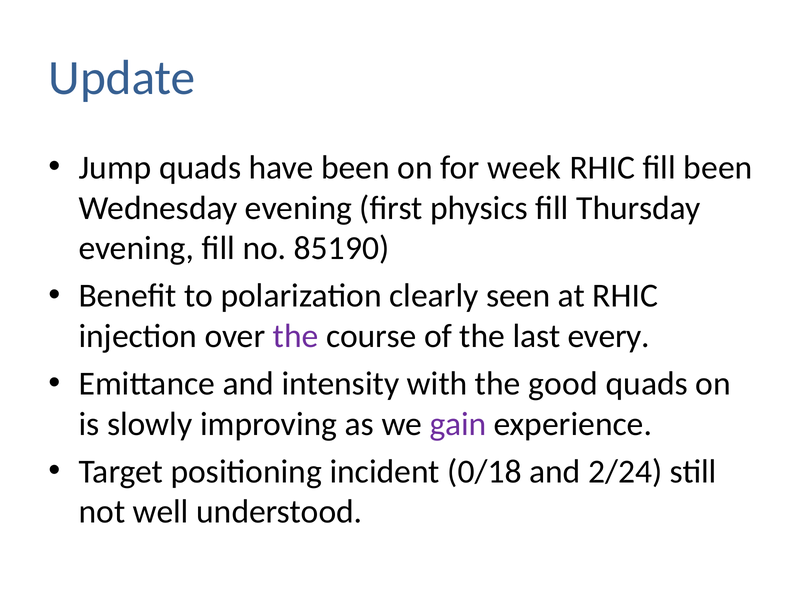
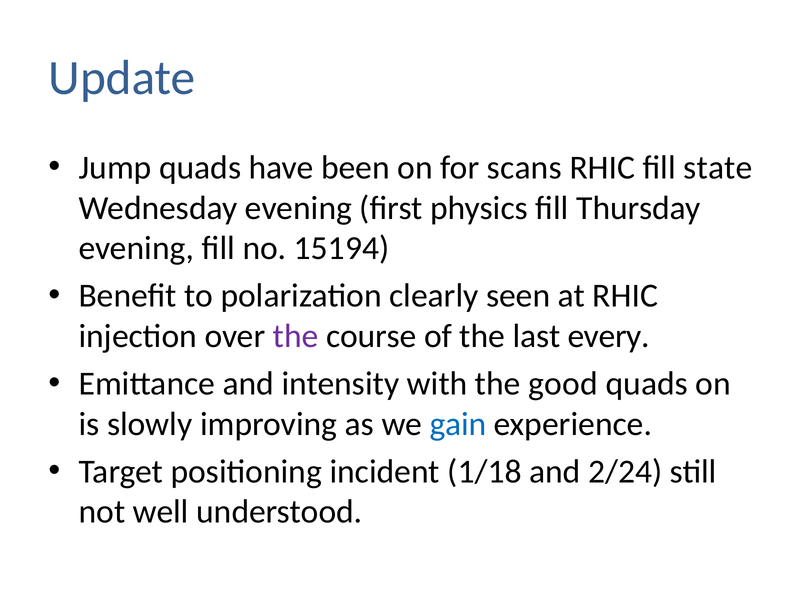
week: week -> scans
fill been: been -> state
85190: 85190 -> 15194
gain colour: purple -> blue
0/18: 0/18 -> 1/18
